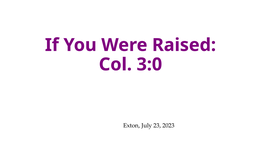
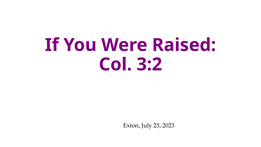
3:0: 3:0 -> 3:2
